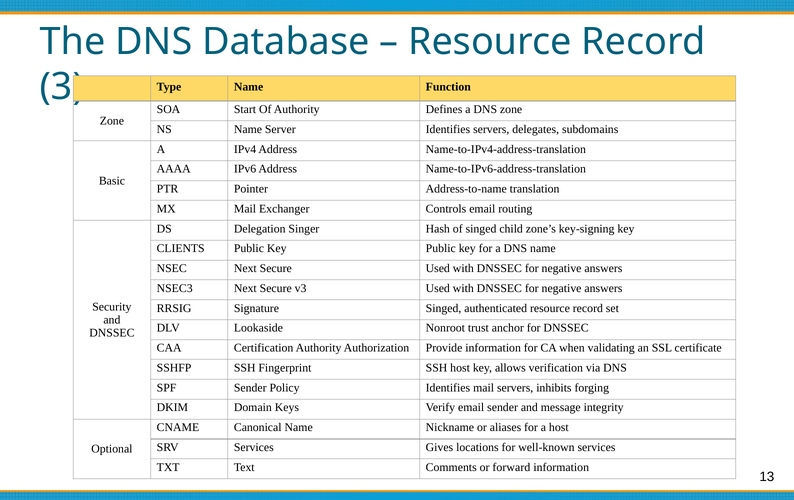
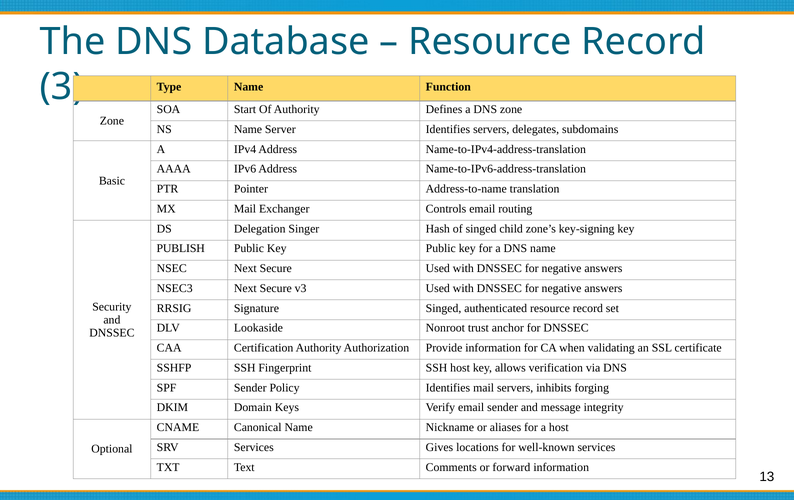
CLIENTS: CLIENTS -> PUBLISH
